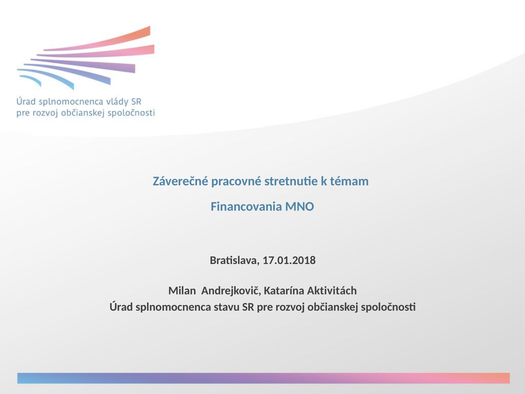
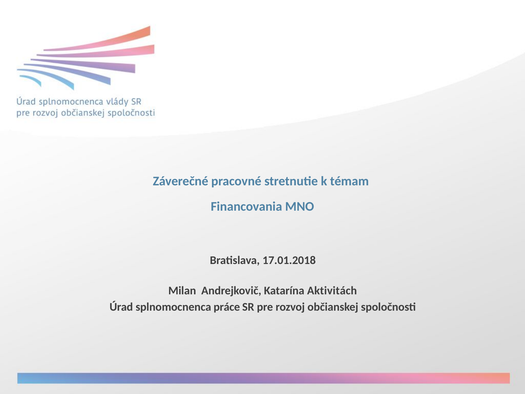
stavu: stavu -> práce
